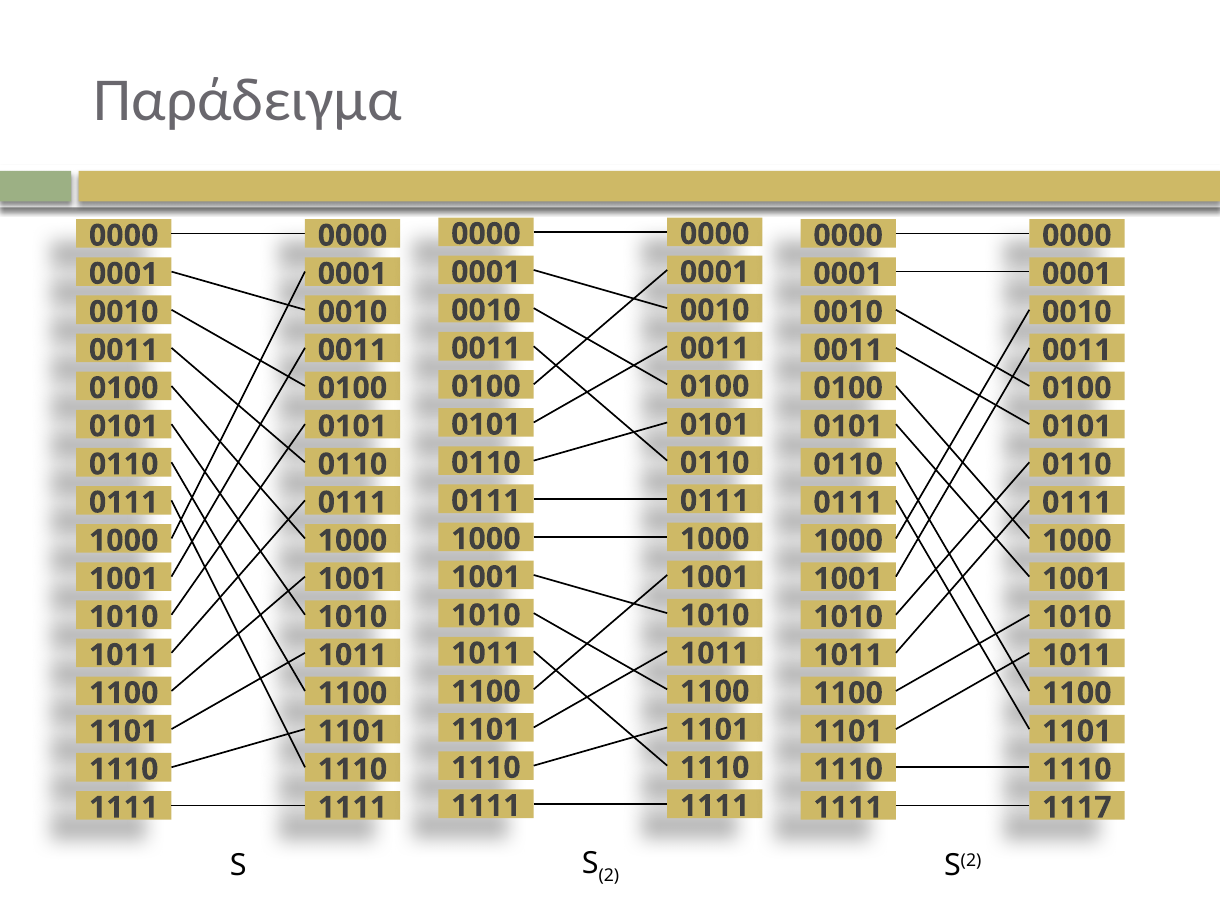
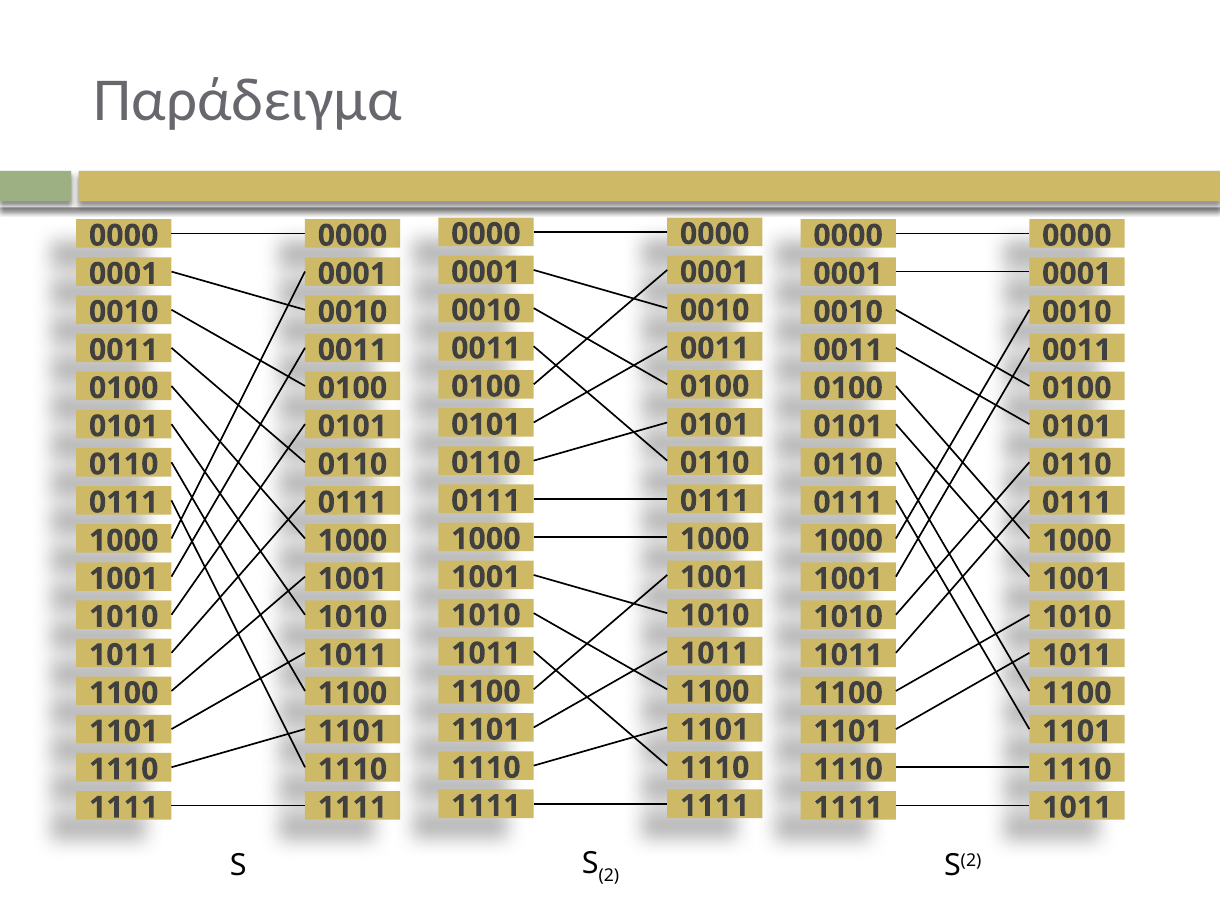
1117 at (1077, 807): 1117 -> 1011
